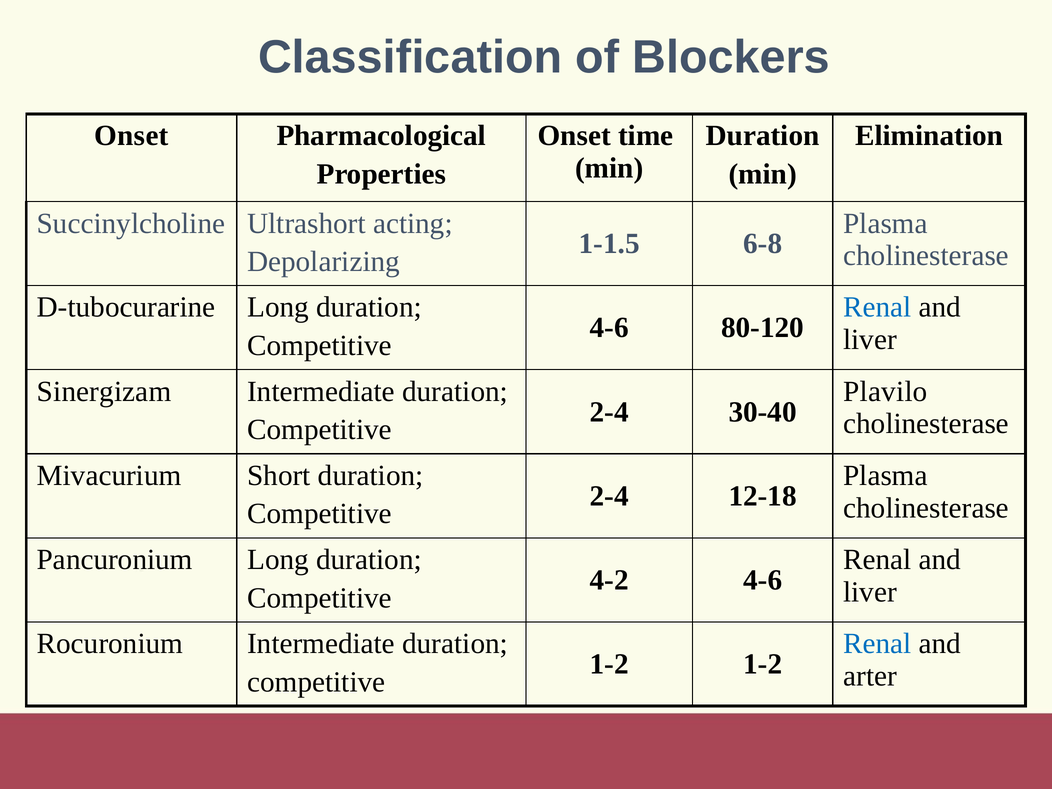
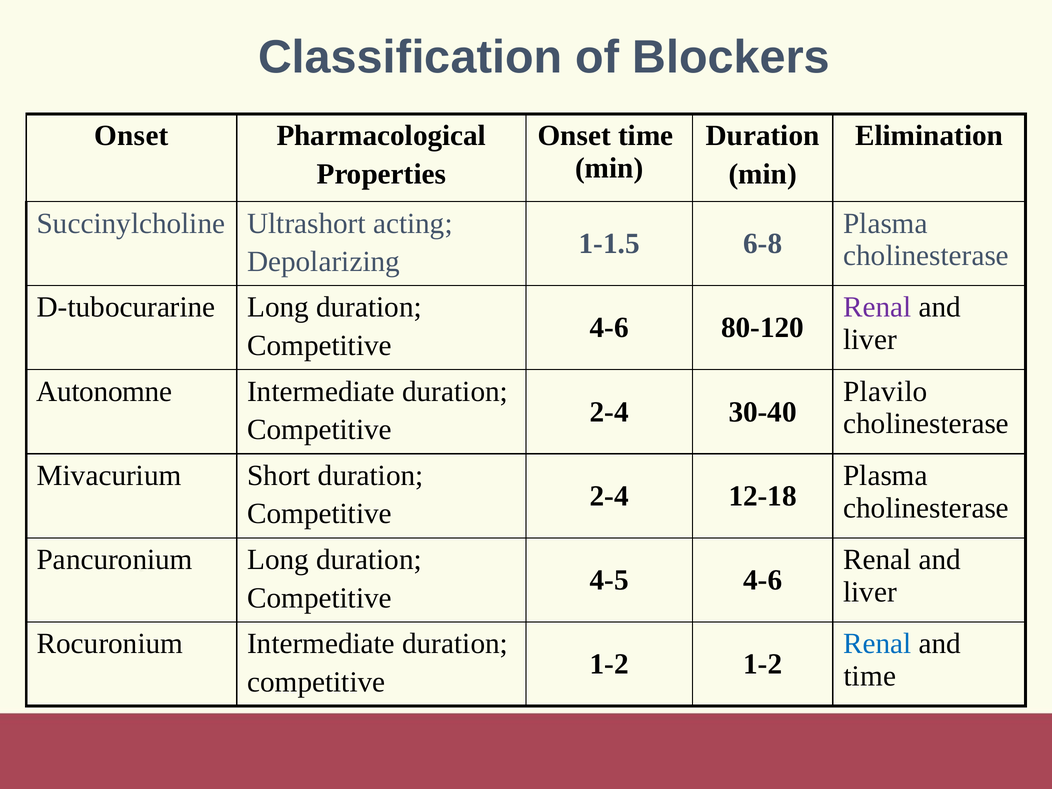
Renal at (877, 307) colour: blue -> purple
Sinergizam: Sinergizam -> Autonomne
4-2: 4-2 -> 4-5
arter at (870, 676): arter -> time
